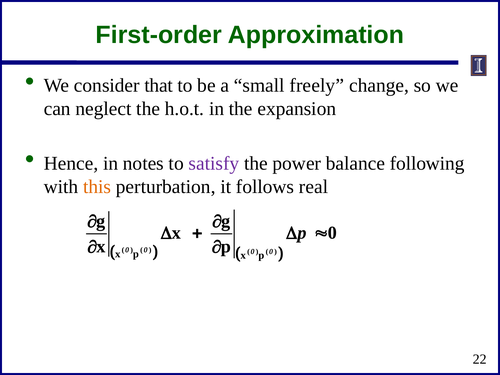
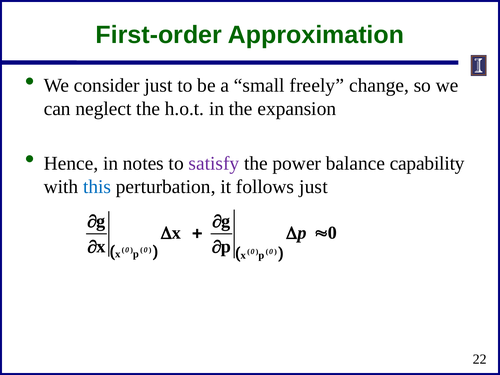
consider that: that -> just
following: following -> capability
this colour: orange -> blue
follows real: real -> just
